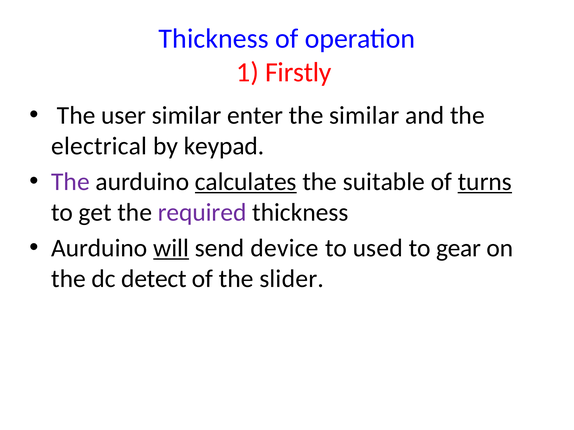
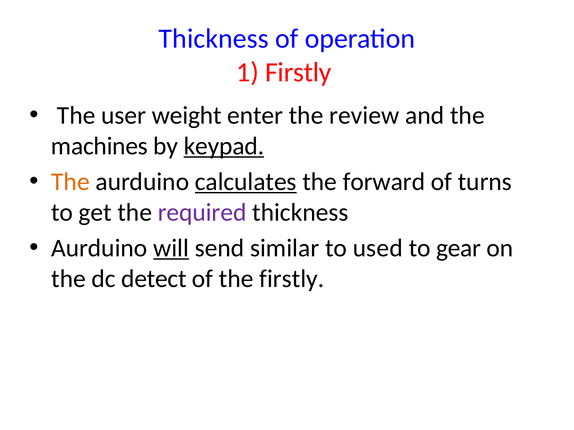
user similar: similar -> weight
the similar: similar -> review
electrical: electrical -> machines
keypad underline: none -> present
The at (70, 182) colour: purple -> orange
suitable: suitable -> forward
turns underline: present -> none
device: device -> similar
the slider: slider -> firstly
